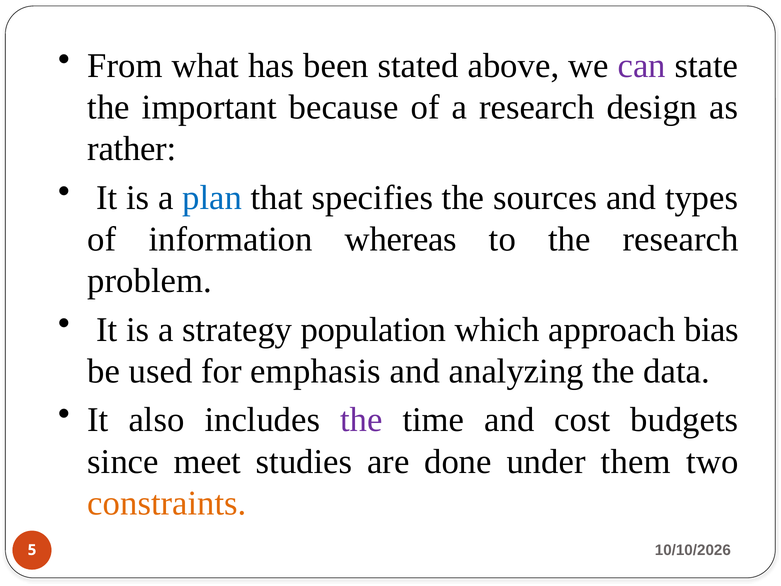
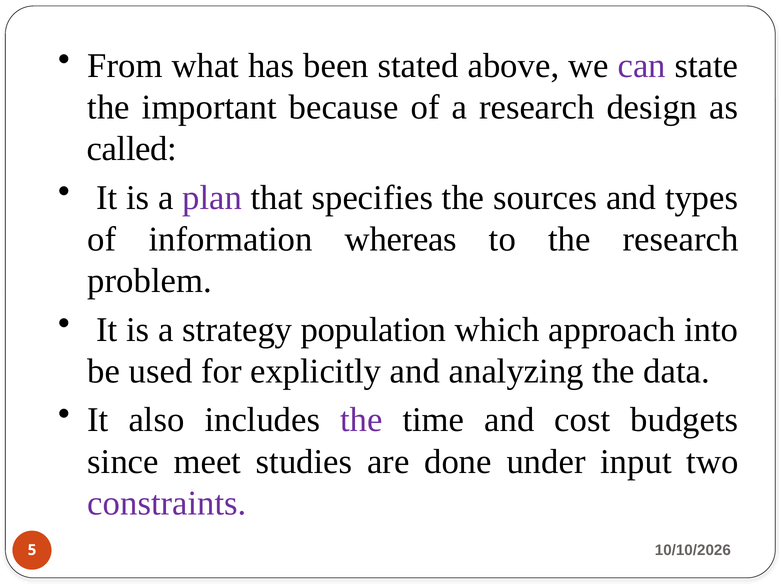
rather: rather -> called
plan colour: blue -> purple
bias: bias -> into
emphasis: emphasis -> explicitly
them: them -> input
constraints colour: orange -> purple
